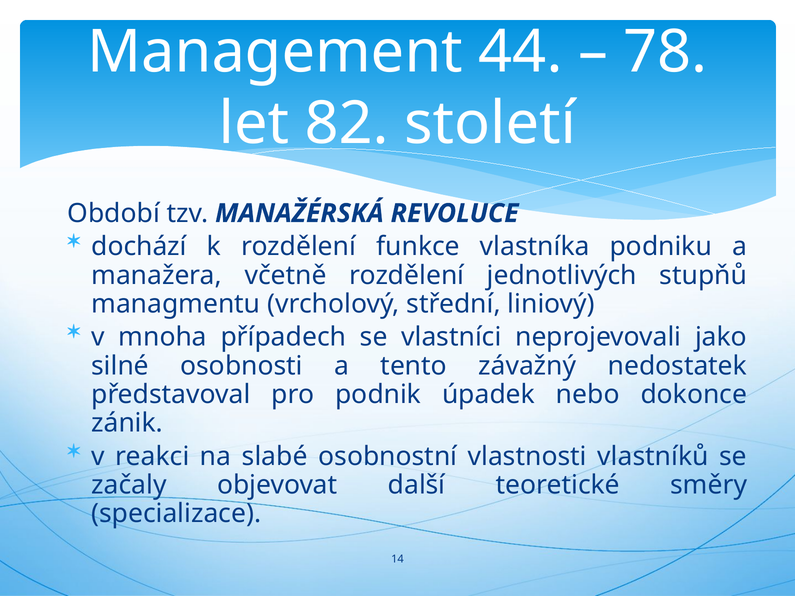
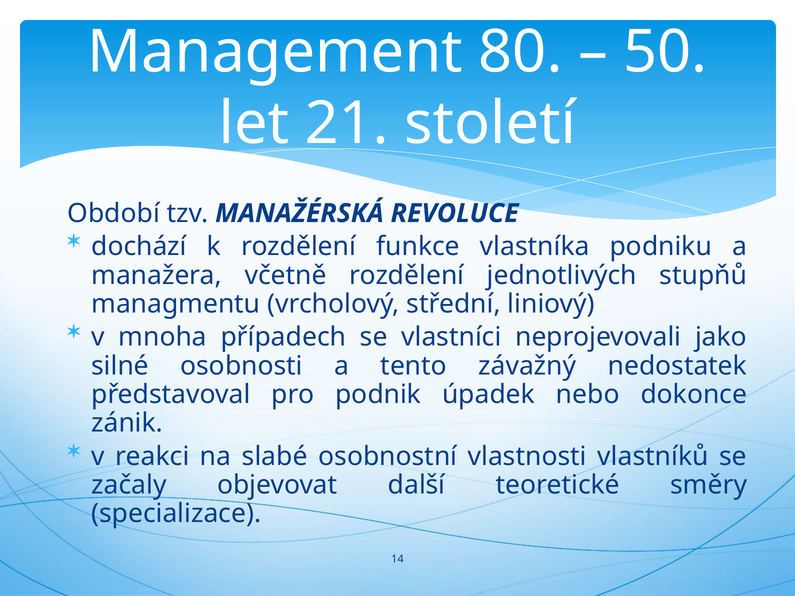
44: 44 -> 80
78: 78 -> 50
82: 82 -> 21
